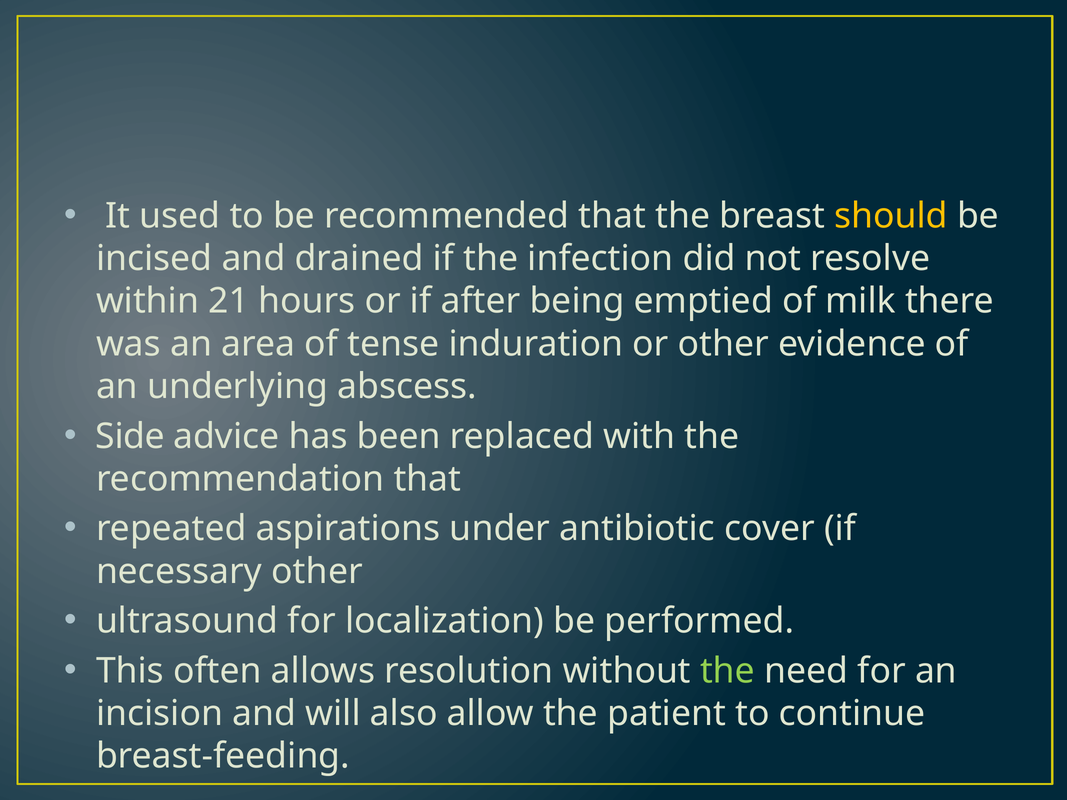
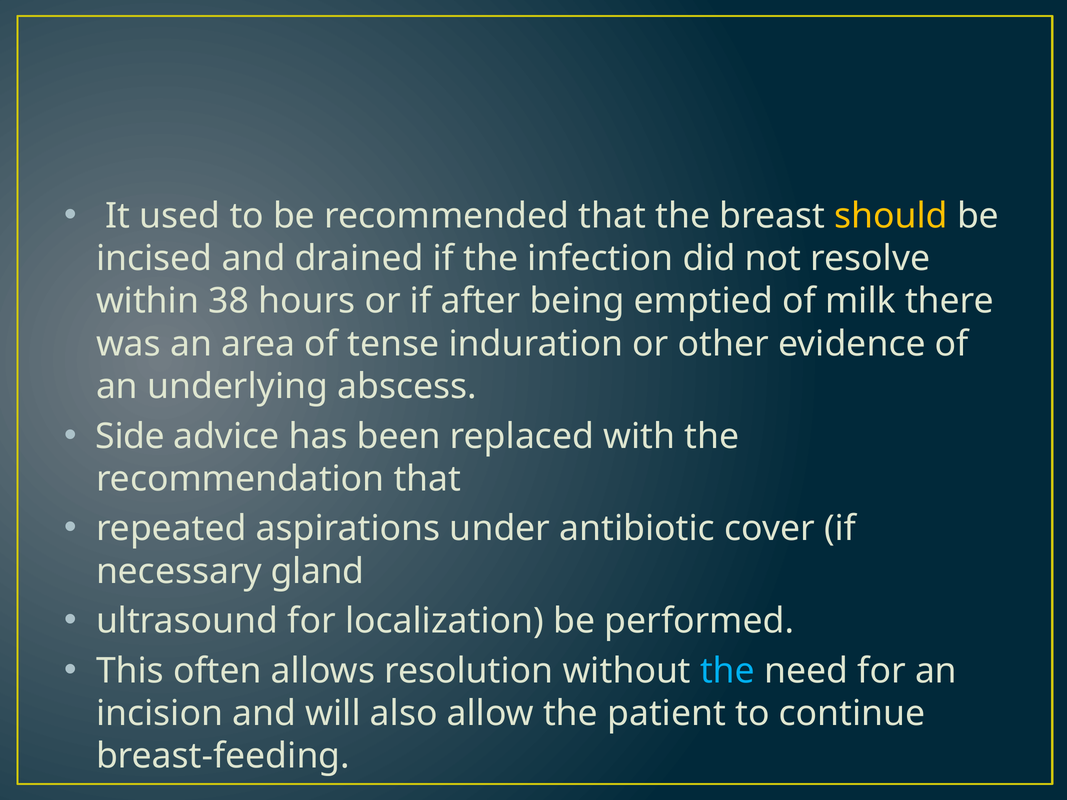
21: 21 -> 38
necessary other: other -> gland
the at (728, 671) colour: light green -> light blue
